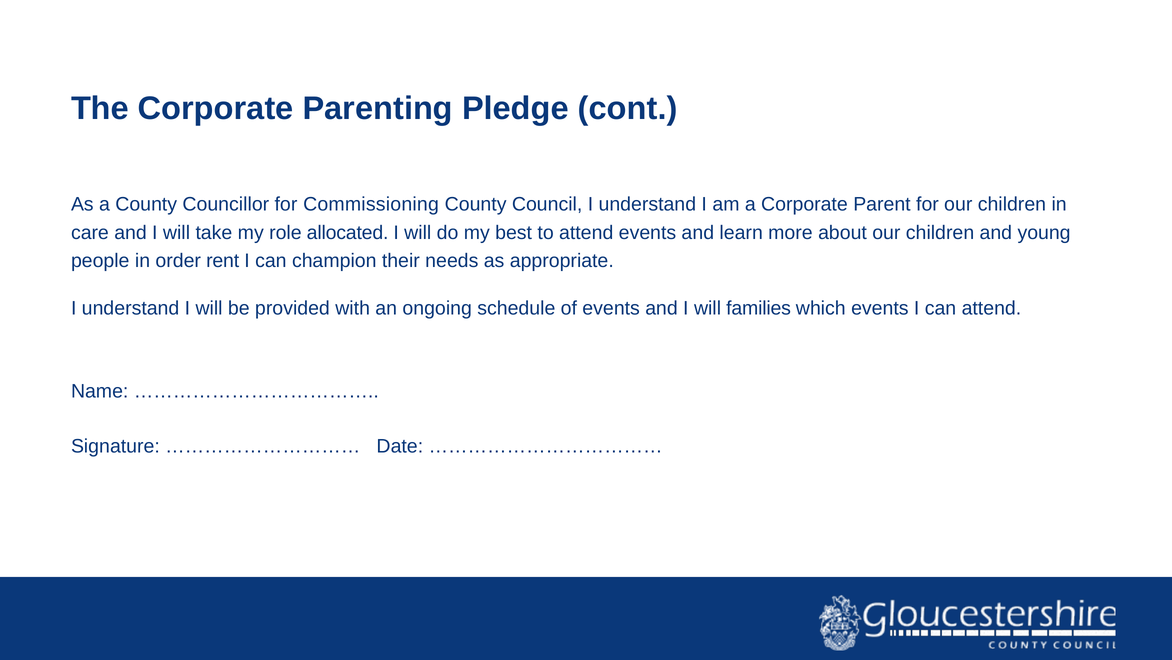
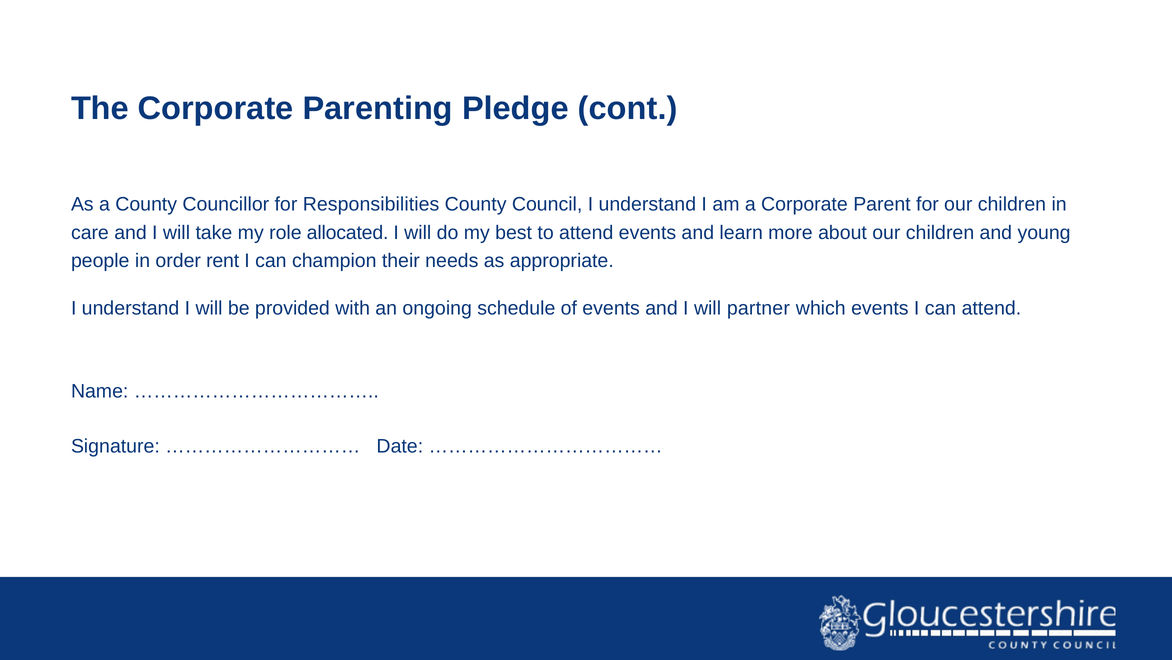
Commissioning: Commissioning -> Responsibilities
families: families -> partner
